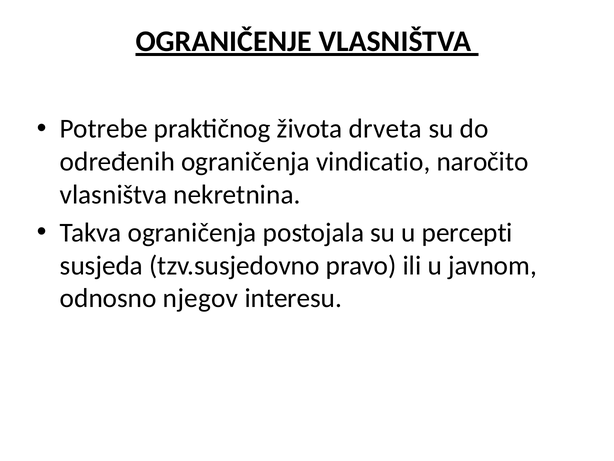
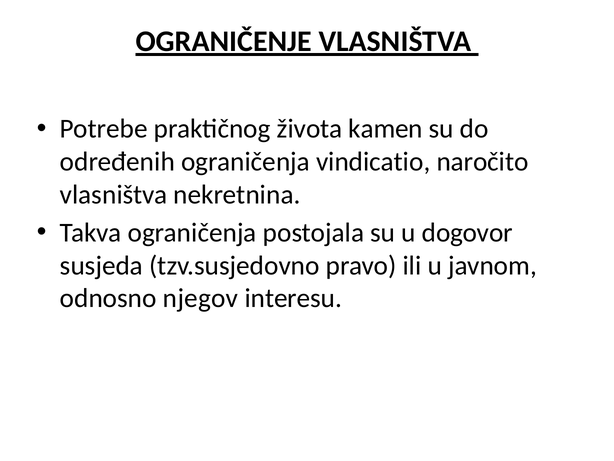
drveta: drveta -> kamen
percepti: percepti -> dogovor
